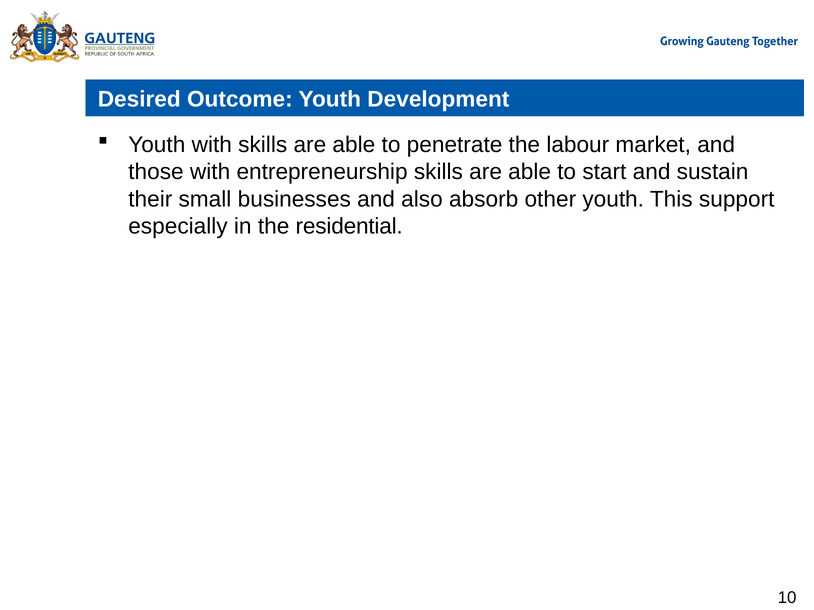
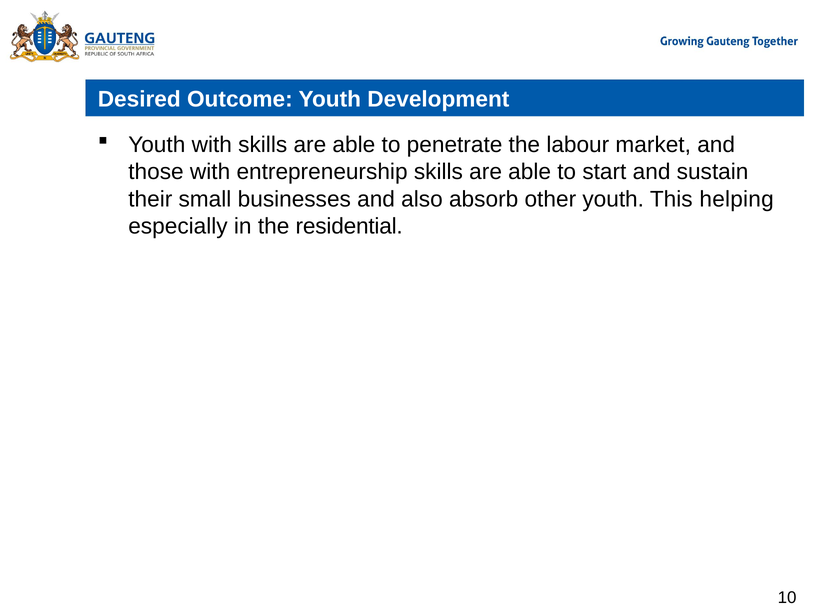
support: support -> helping
